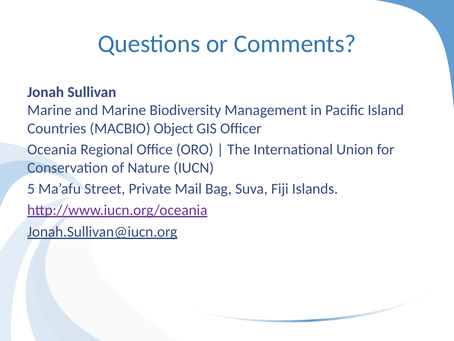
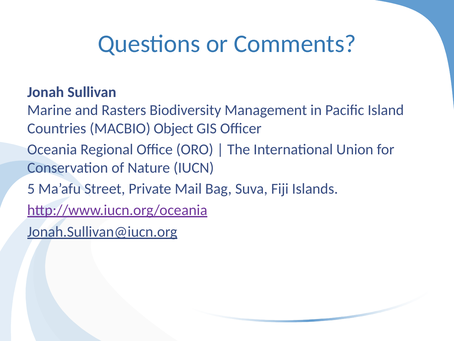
and Marine: Marine -> Rasters
